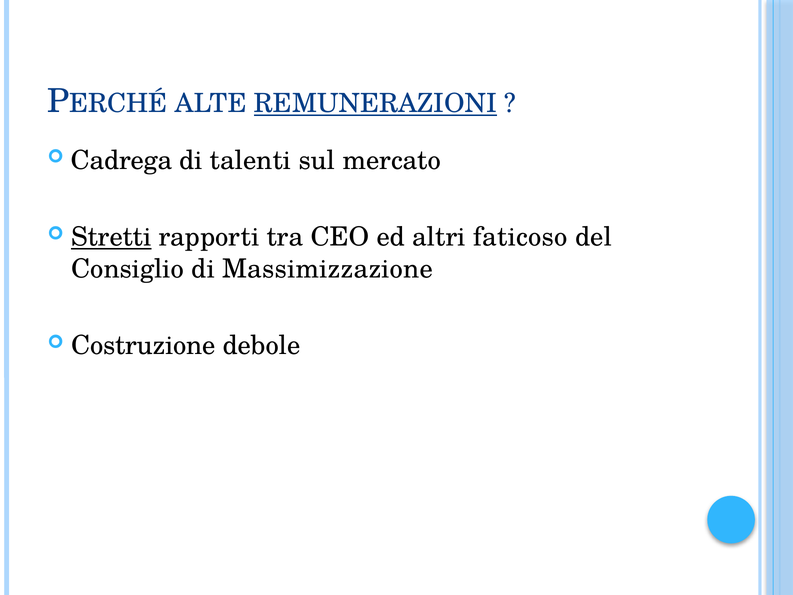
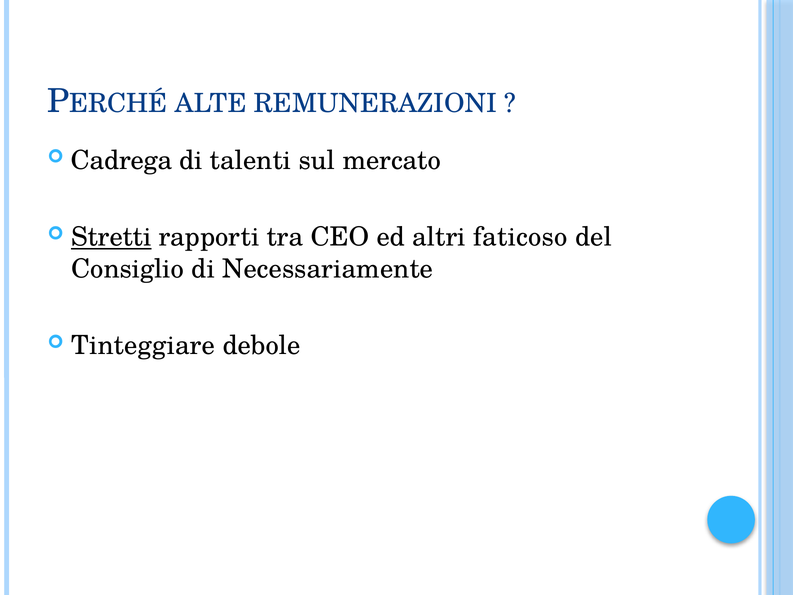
REMUNERAZIONI underline: present -> none
Massimizzazione: Massimizzazione -> Necessariamente
Costruzione: Costruzione -> Tinteggiare
